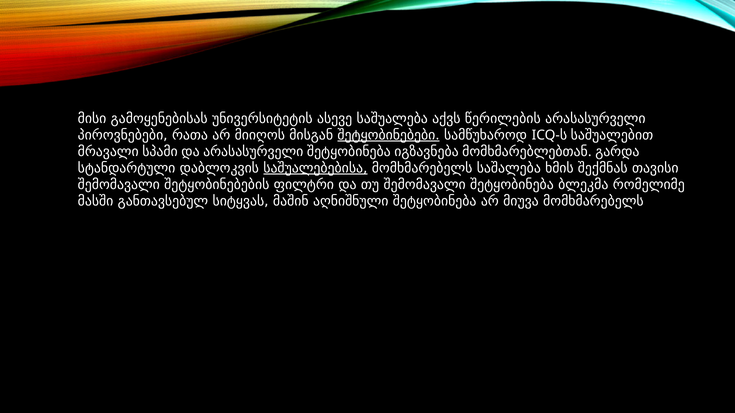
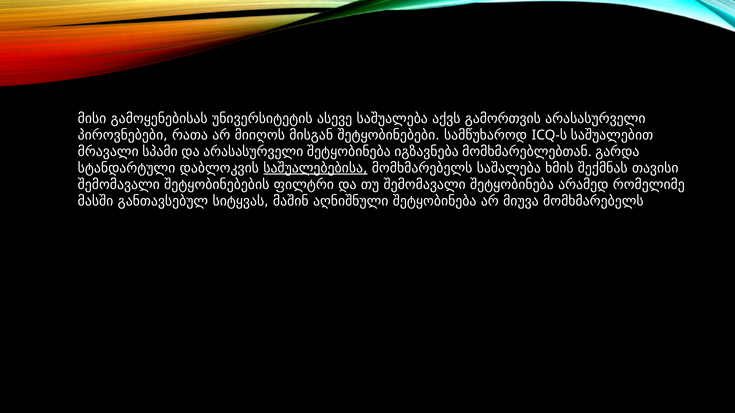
წერილების: წერილების -> გამორთვის
შეტყობინებები underline: present -> none
ბლეკმა: ბლეკმა -> არამედ
